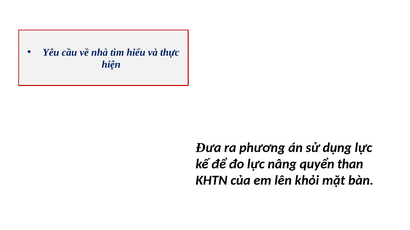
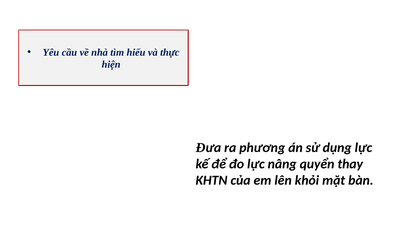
than: than -> thay
